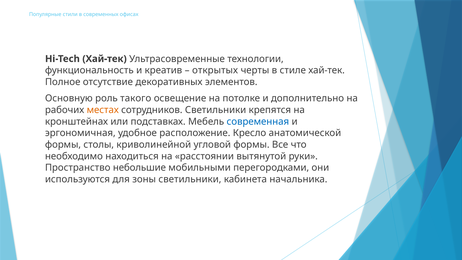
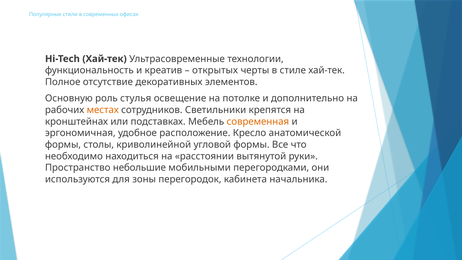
такого: такого -> стулья
современная colour: blue -> orange
зоны светильники: светильники -> перегородок
